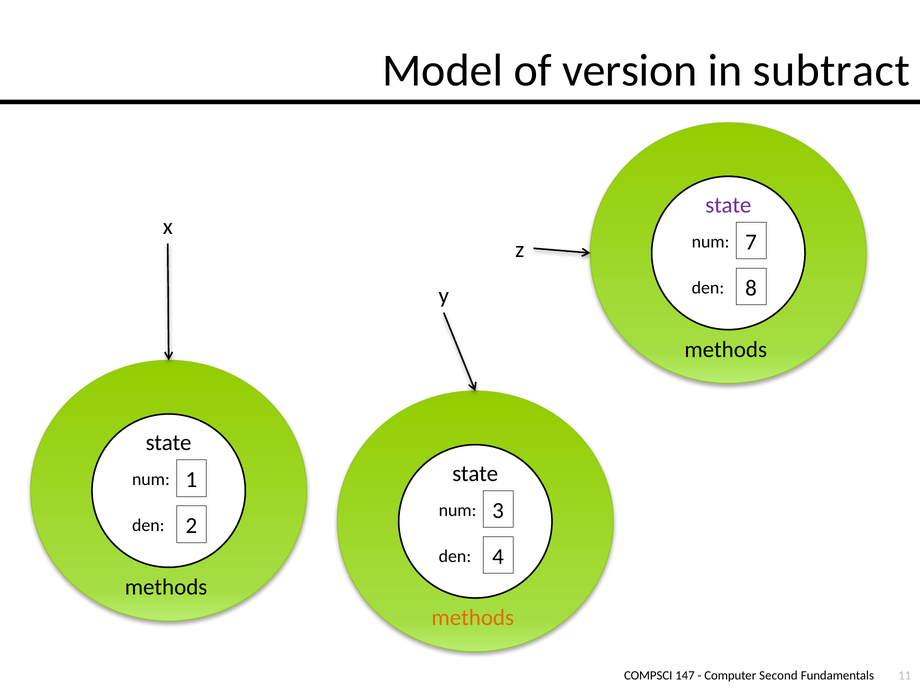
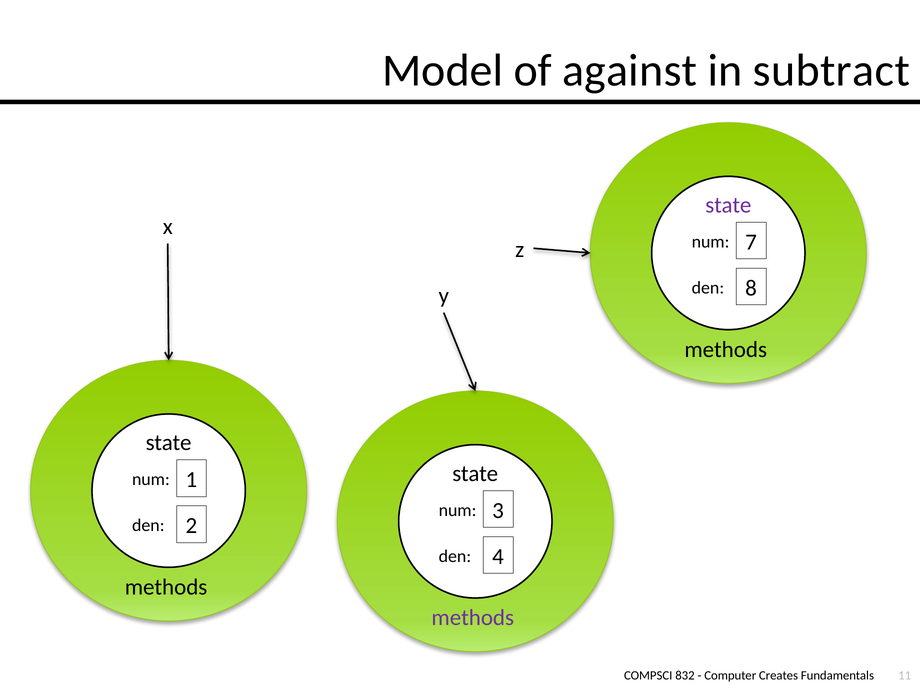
version: version -> against
methods at (473, 618) colour: orange -> purple
147: 147 -> 832
Second: Second -> Creates
